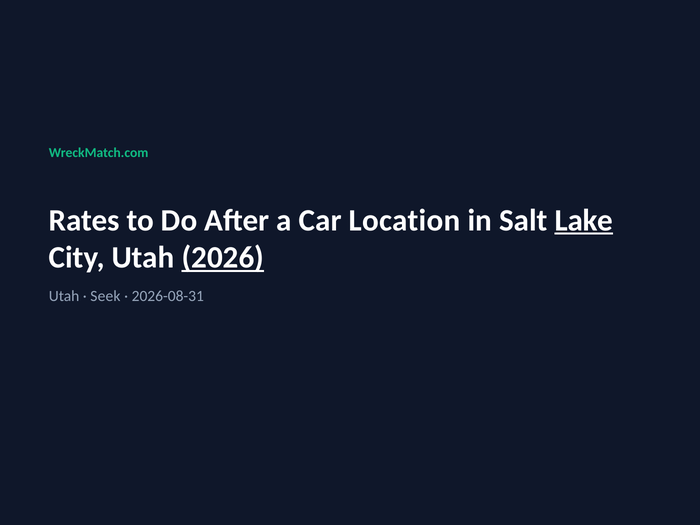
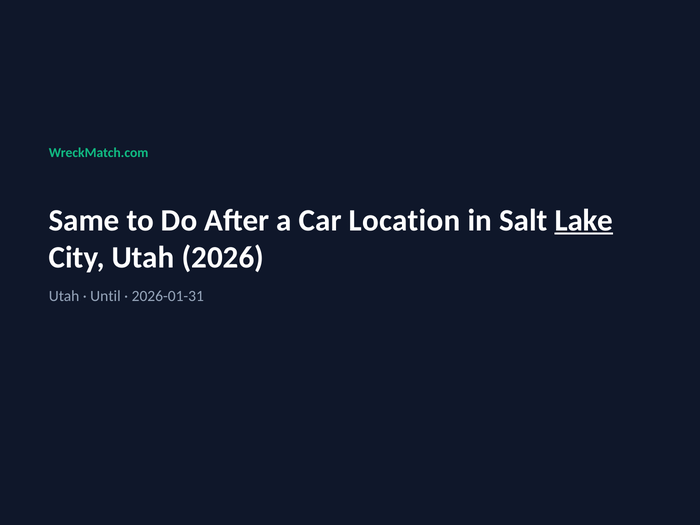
Rates: Rates -> Same
2026 underline: present -> none
Seek: Seek -> Until
2026-08-31: 2026-08-31 -> 2026-01-31
